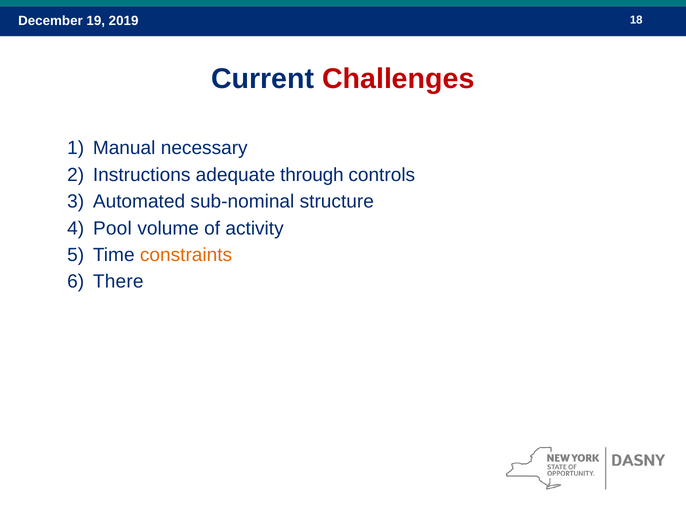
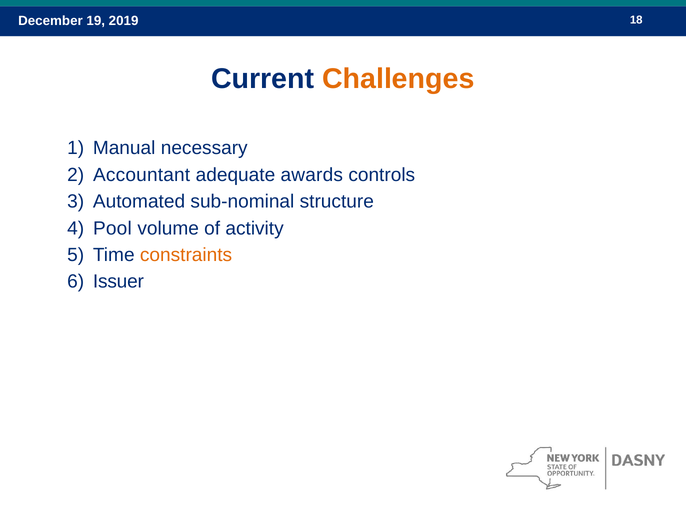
Challenges colour: red -> orange
Instructions: Instructions -> Accountant
through: through -> awards
There: There -> Issuer
